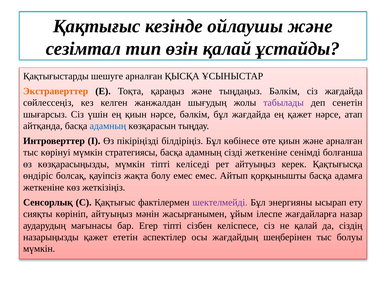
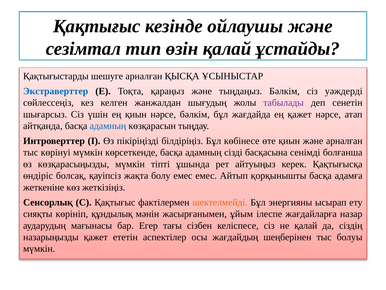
Экстраверттер colour: orange -> blue
сіз жағдайда: жағдайда -> уәждерді
стратегиясы: стратегиясы -> көрсеткенде
сізді жеткеніне: жеткеніне -> басқасына
келіседі: келіседі -> ұшында
шектелмейді colour: purple -> orange
көрініп айтуыңыз: айтуыңыз -> құндылық
Егер тіпті: тіпті -> тағы
